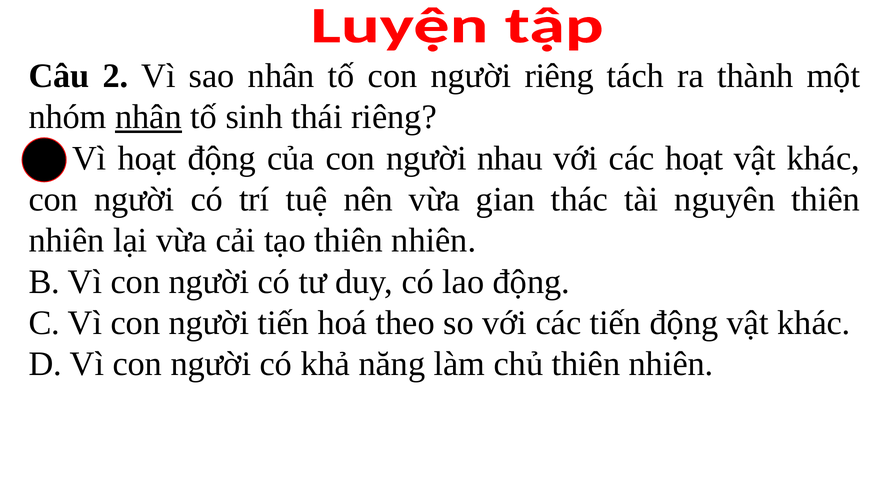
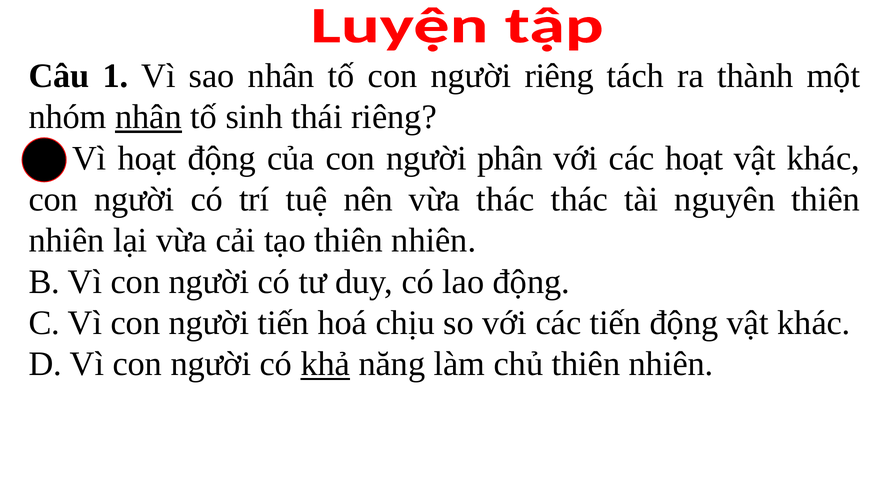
2: 2 -> 1
nhau: nhau -> phân
vừa gian: gian -> thác
theo: theo -> chịu
khả underline: none -> present
